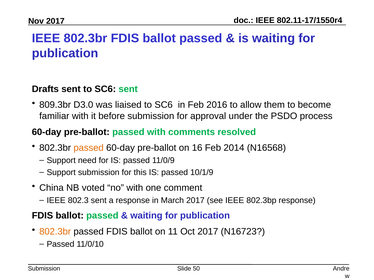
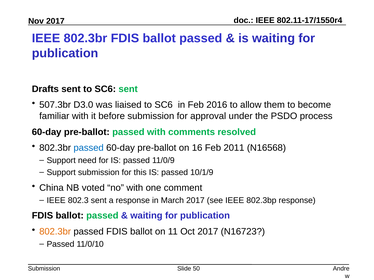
809.3br: 809.3br -> 507.3br
passed at (89, 148) colour: orange -> blue
2014: 2014 -> 2011
